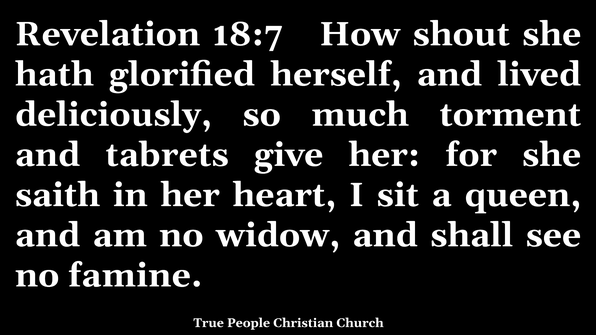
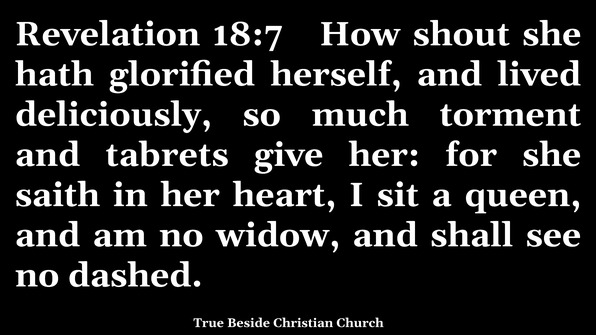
famine: famine -> dashed
People: People -> Beside
